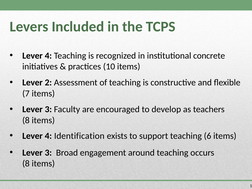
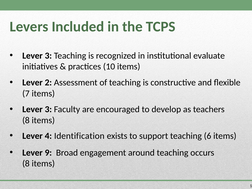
4 at (48, 56): 4 -> 3
concrete: concrete -> evaluate
3 at (48, 153): 3 -> 9
